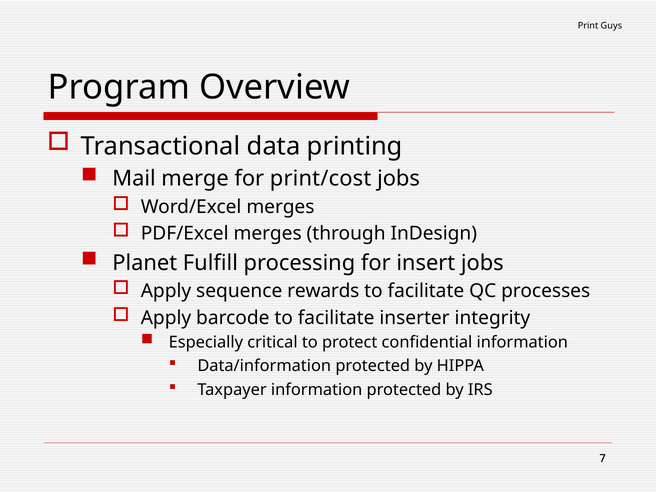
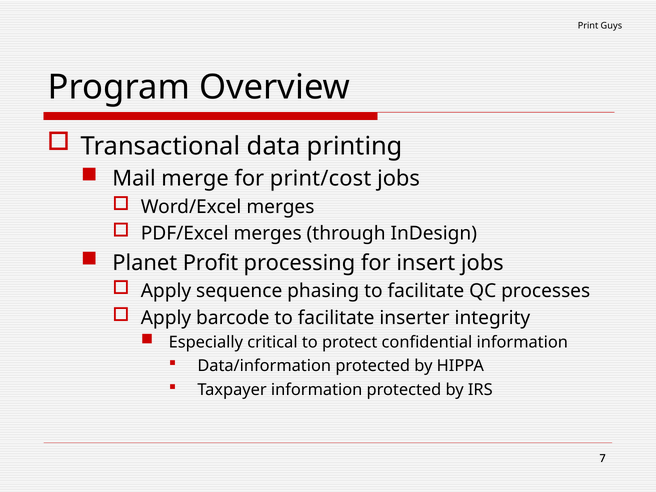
Fulfill: Fulfill -> Profit
rewards: rewards -> phasing
